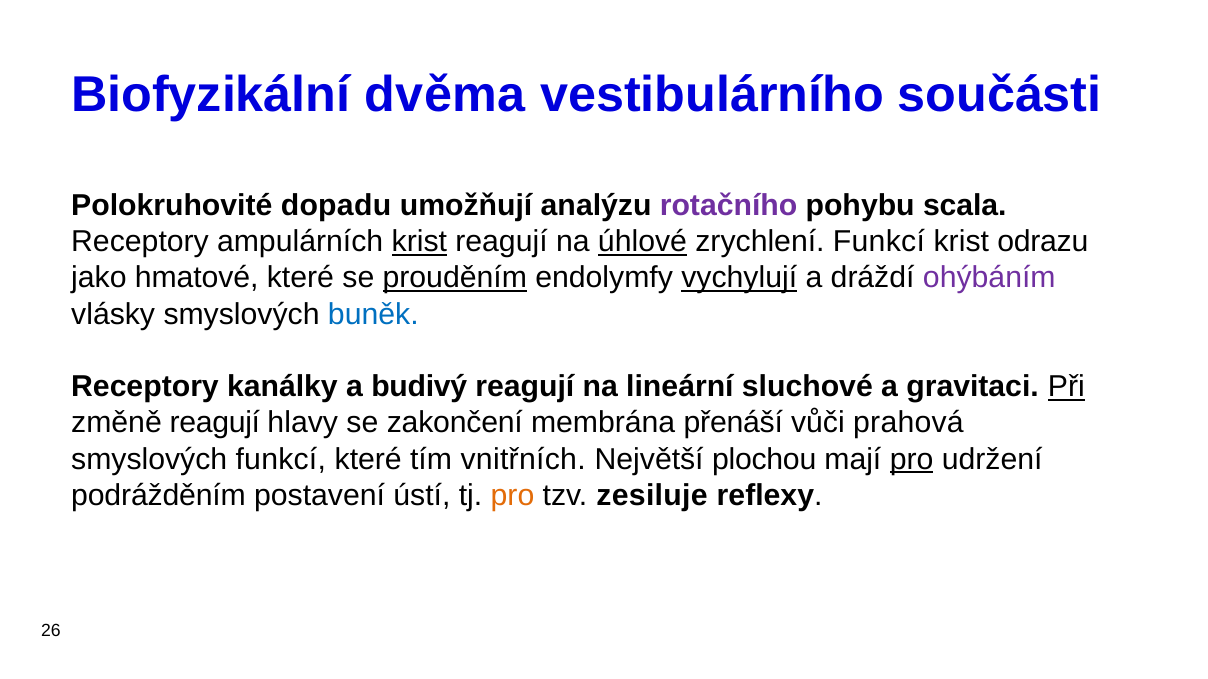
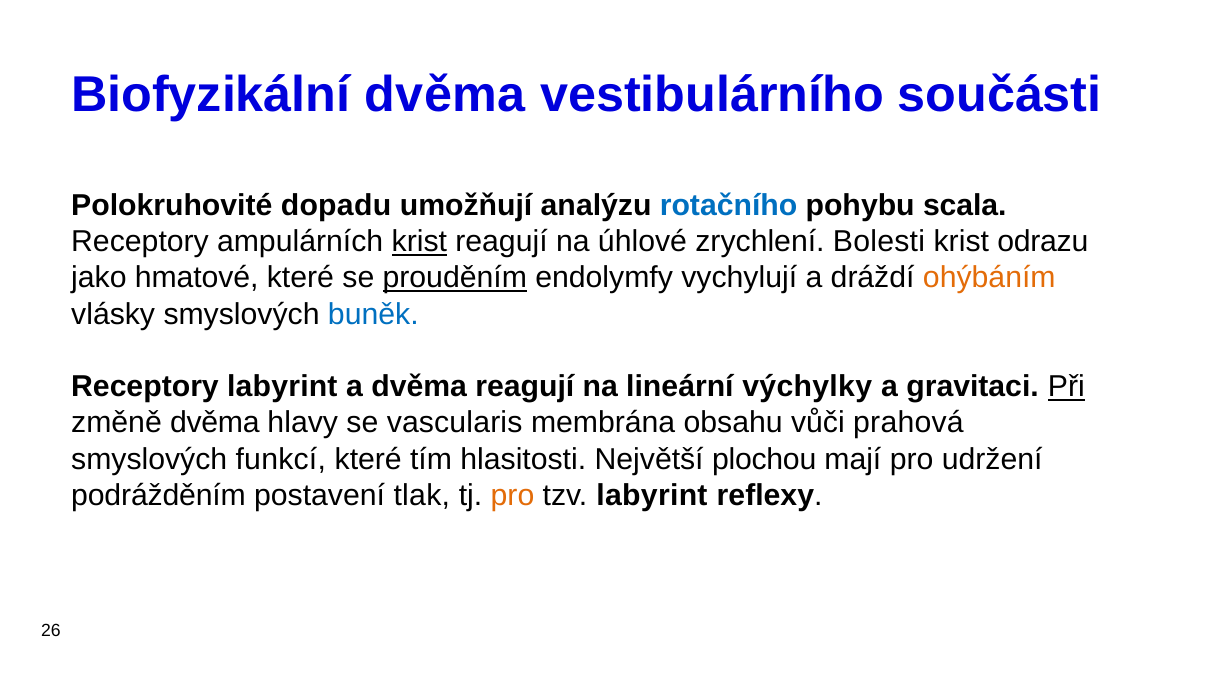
rotačního colour: purple -> blue
úhlové underline: present -> none
zrychlení Funkcí: Funkcí -> Bolesti
vychylují underline: present -> none
ohýbáním colour: purple -> orange
Receptory kanálky: kanálky -> labyrint
a budivý: budivý -> dvěma
sluchové: sluchové -> výchylky
změně reagují: reagují -> dvěma
zakončení: zakončení -> vascularis
přenáší: přenáší -> obsahu
vnitřních: vnitřních -> hlasitosti
pro at (912, 459) underline: present -> none
ústí: ústí -> tlak
tzv zesiluje: zesiluje -> labyrint
